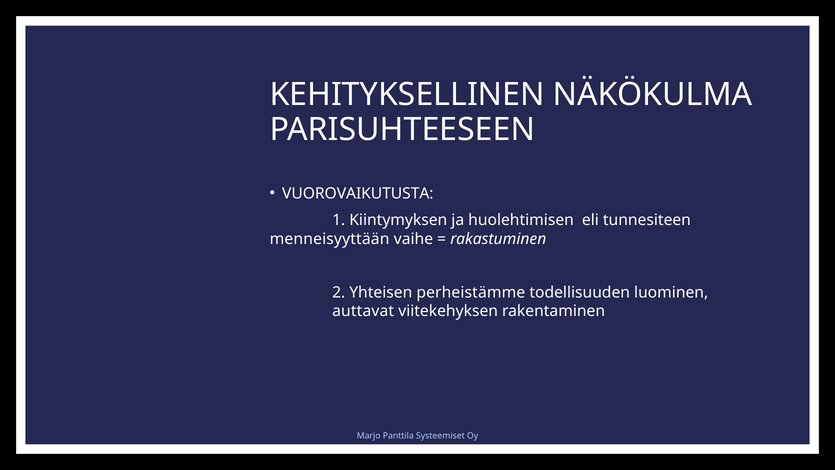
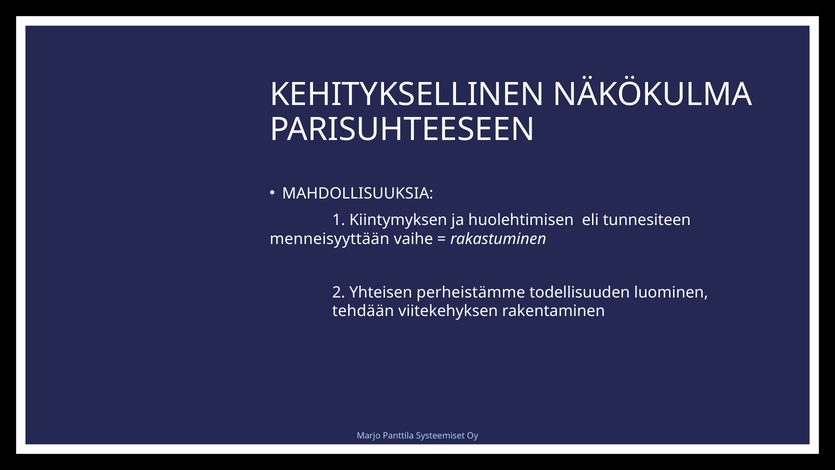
VUOROVAIKUTUSTA: VUOROVAIKUTUSTA -> MAHDOLLISUUKSIA
auttavat: auttavat -> tehdään
